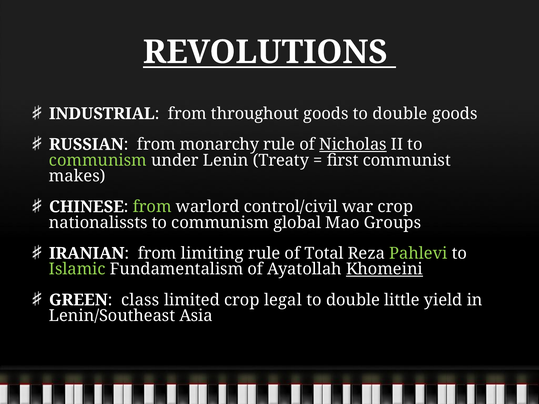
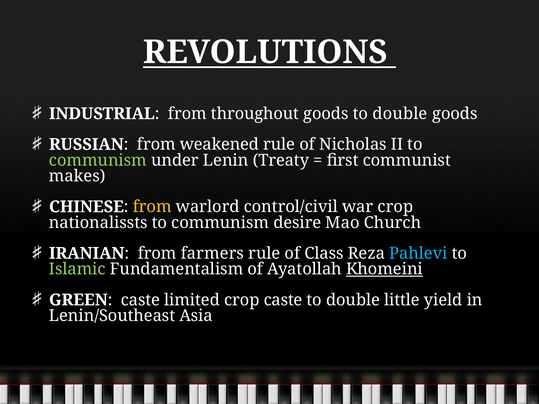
monarchy: monarchy -> weakened
Nicholas underline: present -> none
from at (152, 207) colour: light green -> yellow
global: global -> desire
Groups: Groups -> Church
limiting: limiting -> farmers
Total: Total -> Class
Pahlevi colour: light green -> light blue
GREEN class: class -> caste
crop legal: legal -> caste
